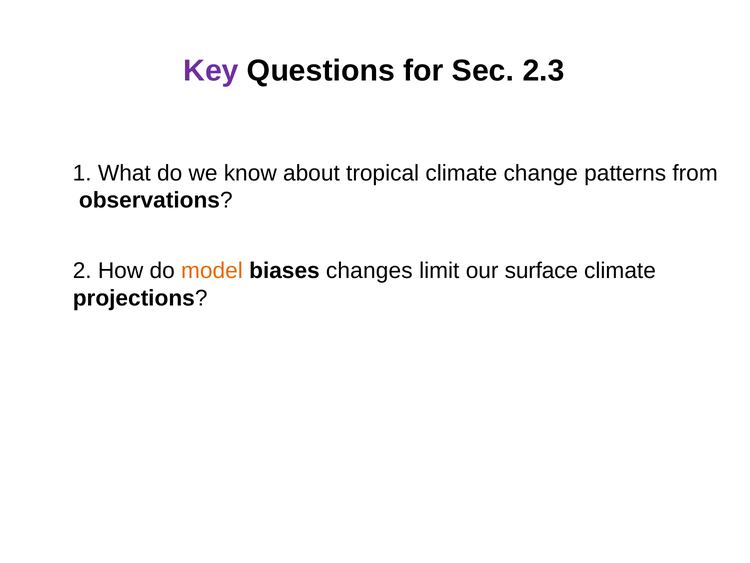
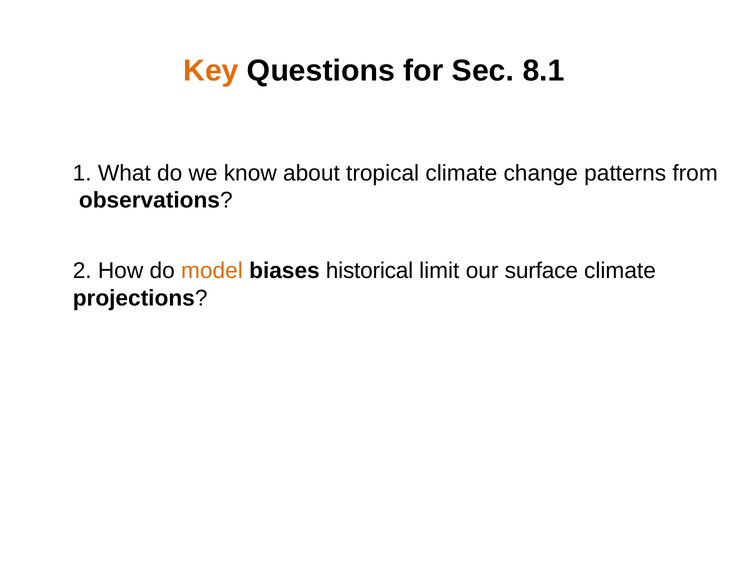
Key colour: purple -> orange
2.3: 2.3 -> 8.1
changes: changes -> historical
